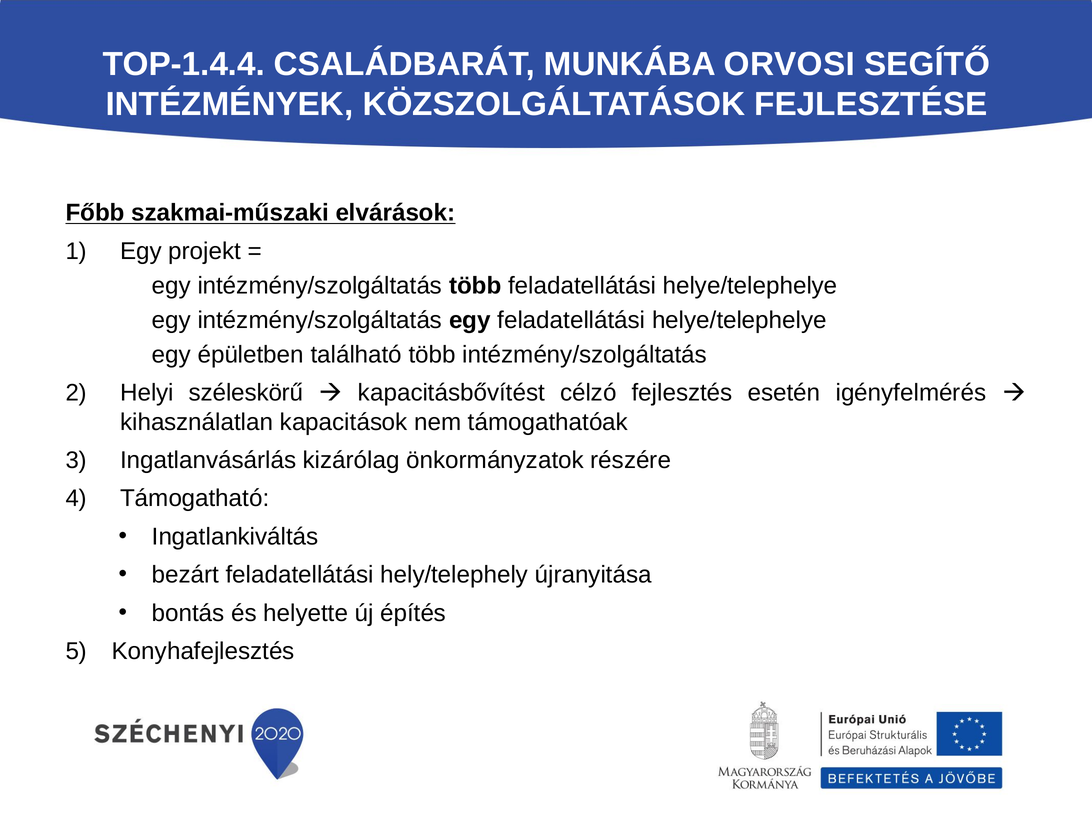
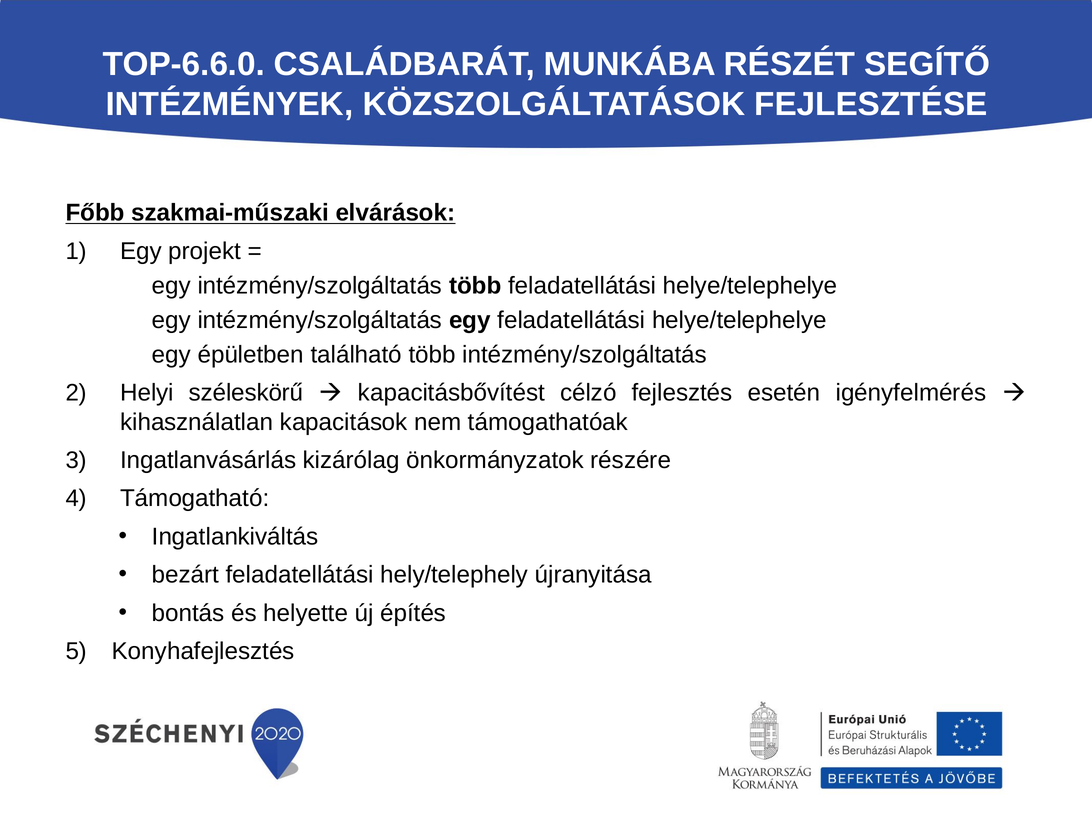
TOP-1.4.4: TOP-1.4.4 -> TOP-6.6.0
ORVOSI: ORVOSI -> RÉSZÉT
